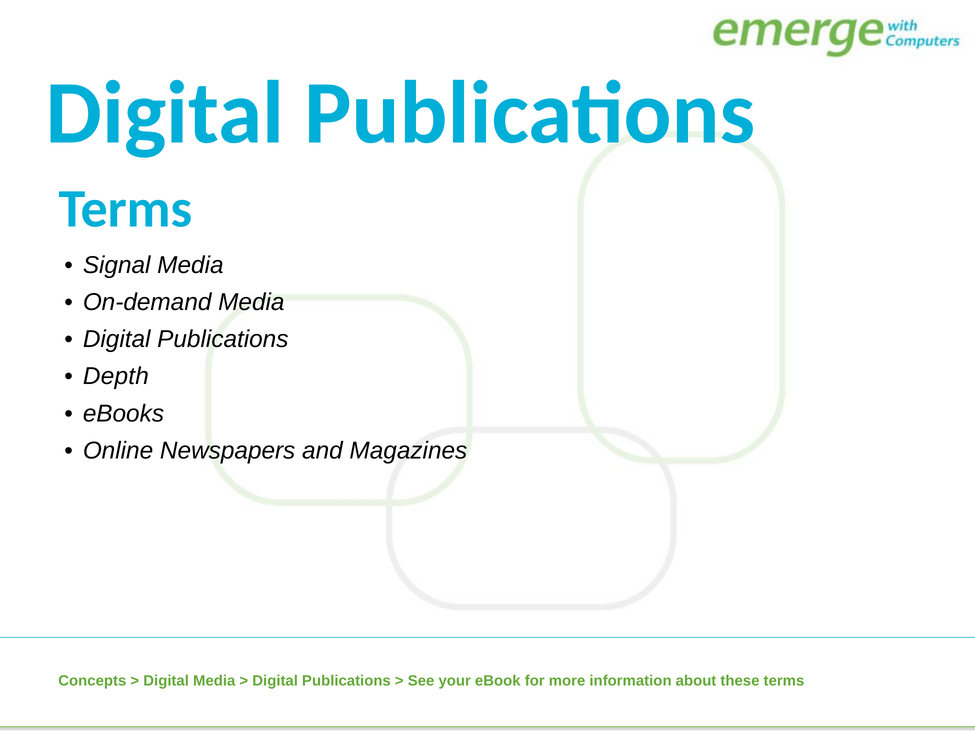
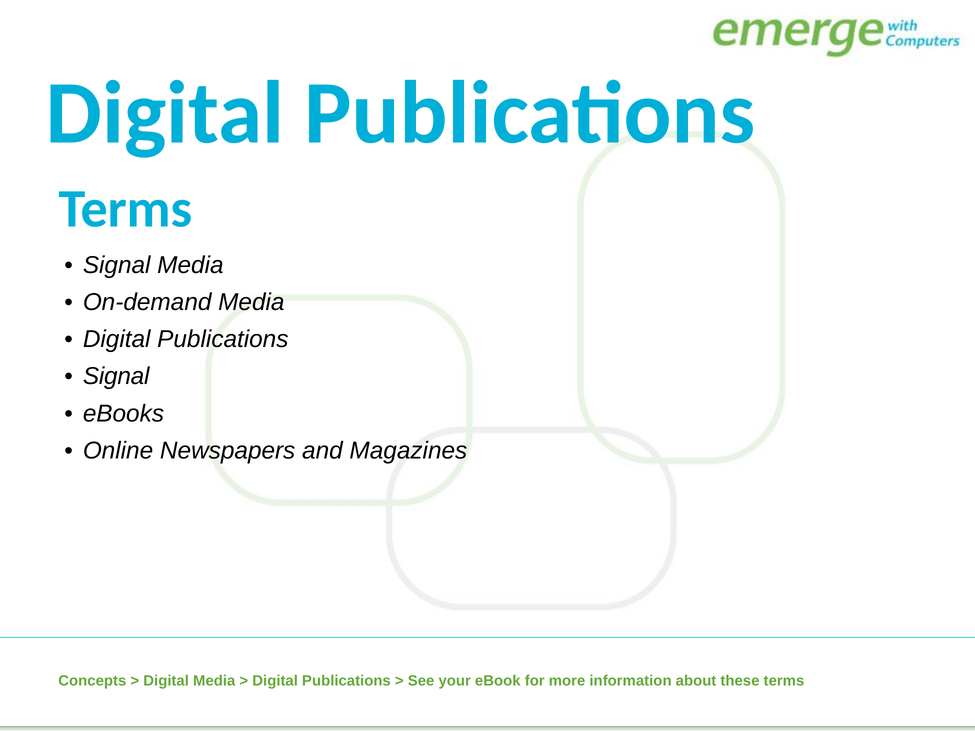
Depth at (116, 377): Depth -> Signal
